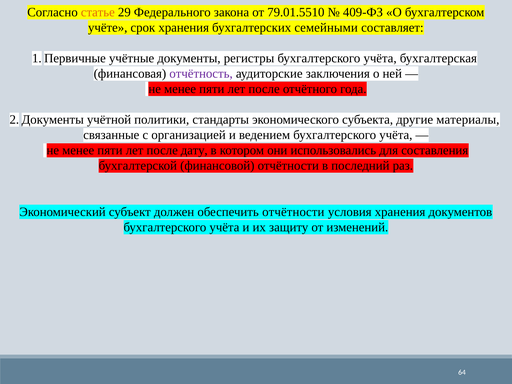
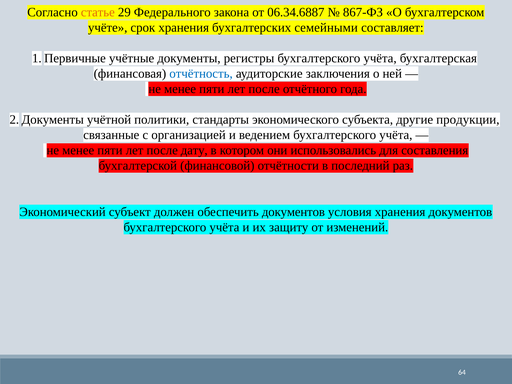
79.01.5510: 79.01.5510 -> 06.34.6887
409-ФЗ: 409-ФЗ -> 867-ФЗ
отчётность colour: purple -> blue
материалы: материалы -> продукции
обеспечить отчётности: отчётности -> документов
